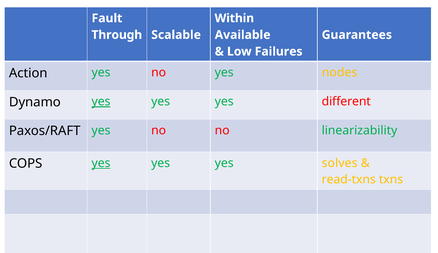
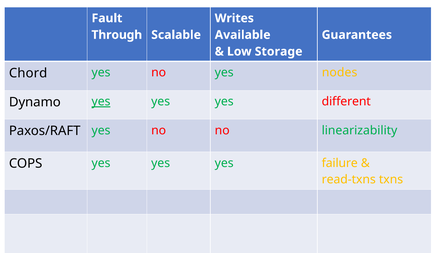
Within: Within -> Writes
Failures: Failures -> Storage
Action: Action -> Chord
yes at (101, 163) underline: present -> none
solves: solves -> failure
